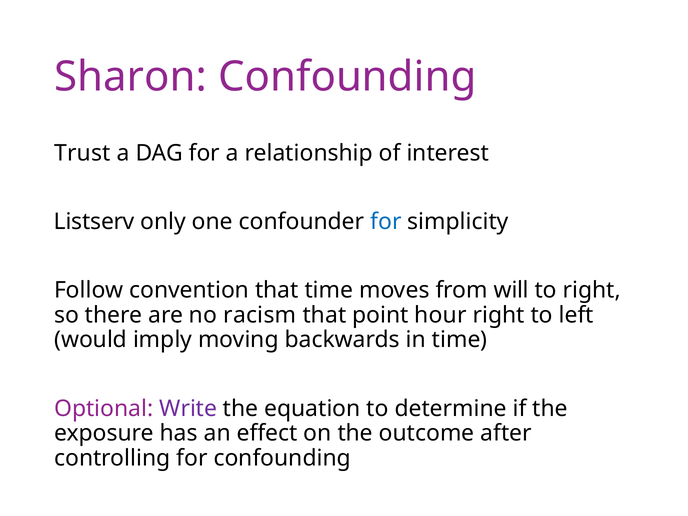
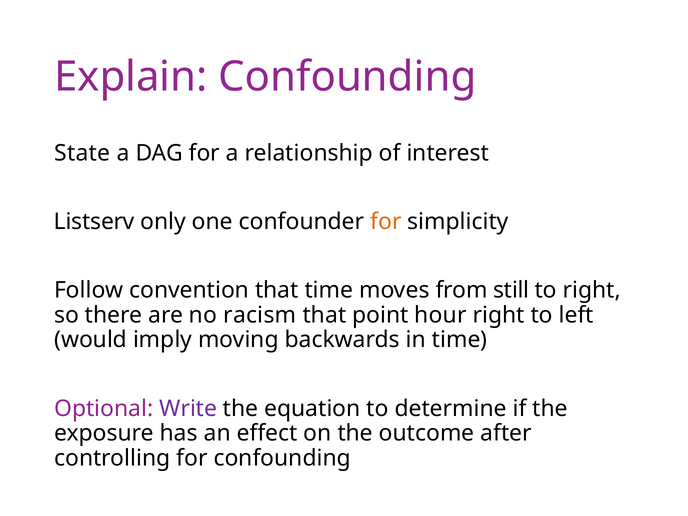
Sharon: Sharon -> Explain
Trust: Trust -> State
for at (386, 222) colour: blue -> orange
will: will -> still
